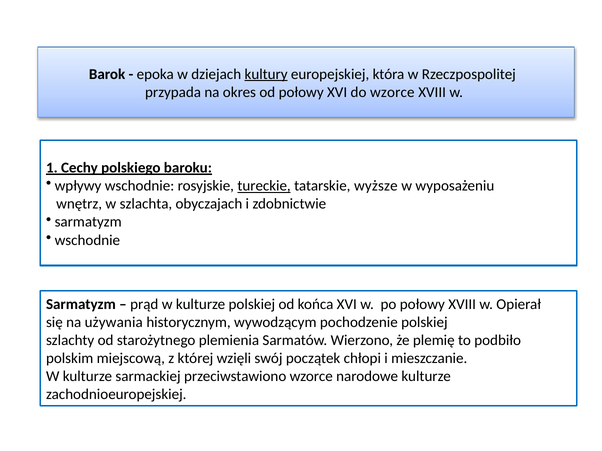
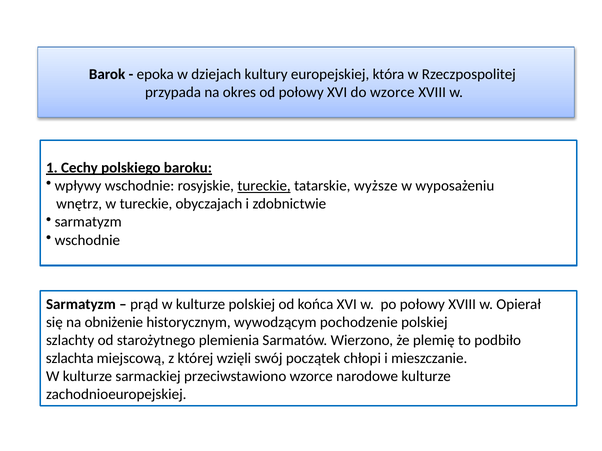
kultury underline: present -> none
w szlachta: szlachta -> tureckie
używania: używania -> obniżenie
polskim: polskim -> szlachta
